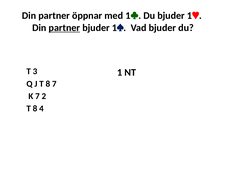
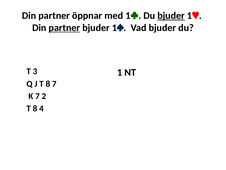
bjuder at (171, 16) underline: none -> present
